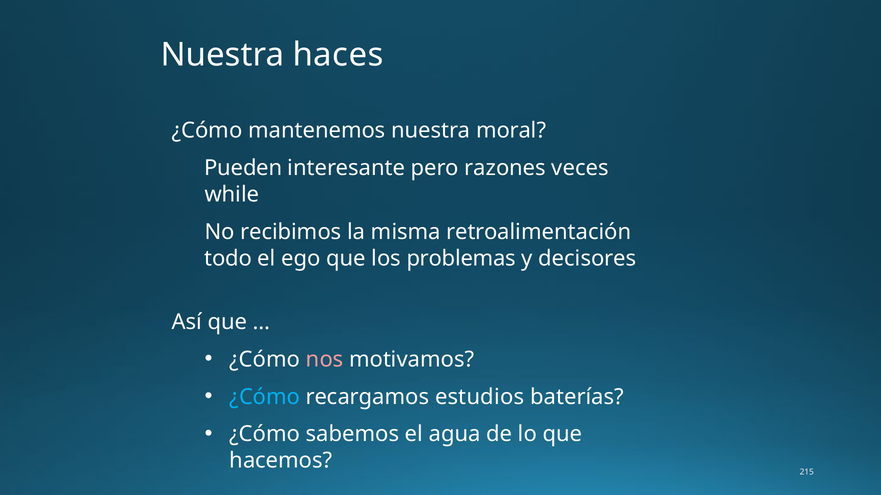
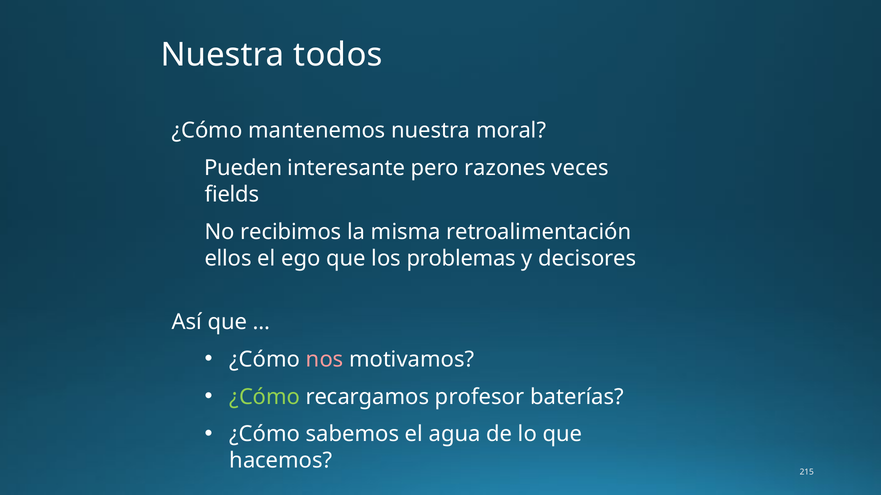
haces: haces -> todos
while: while -> fields
todo: todo -> ellos
¿Cómo at (265, 397) colour: light blue -> light green
estudios: estudios -> profesor
